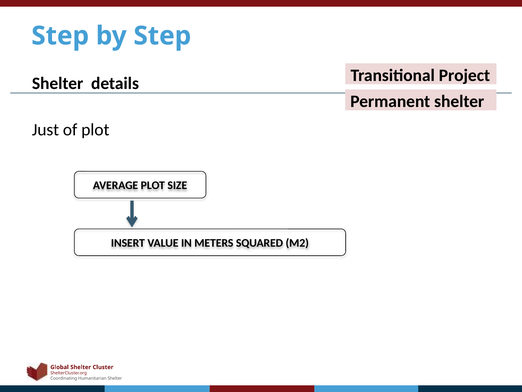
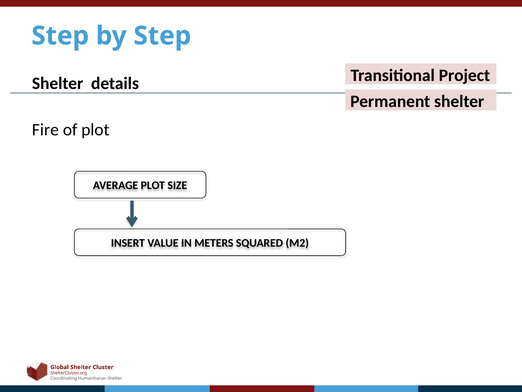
Just: Just -> Fire
